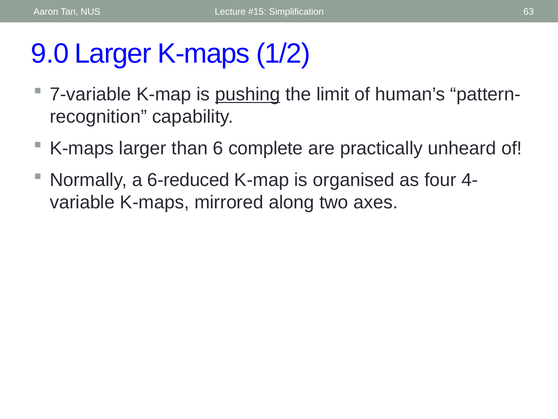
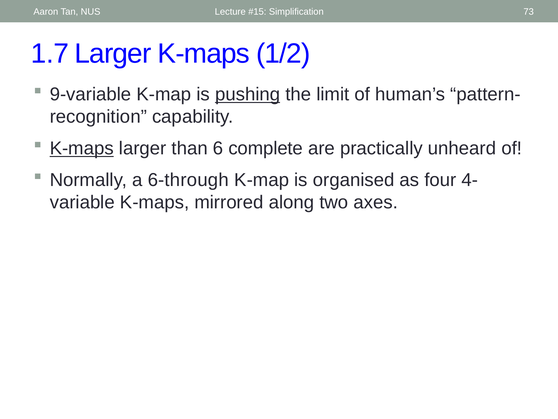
63: 63 -> 73
9.0: 9.0 -> 1.7
7-variable: 7-variable -> 9-variable
K-maps at (82, 148) underline: none -> present
6-reduced: 6-reduced -> 6-through
